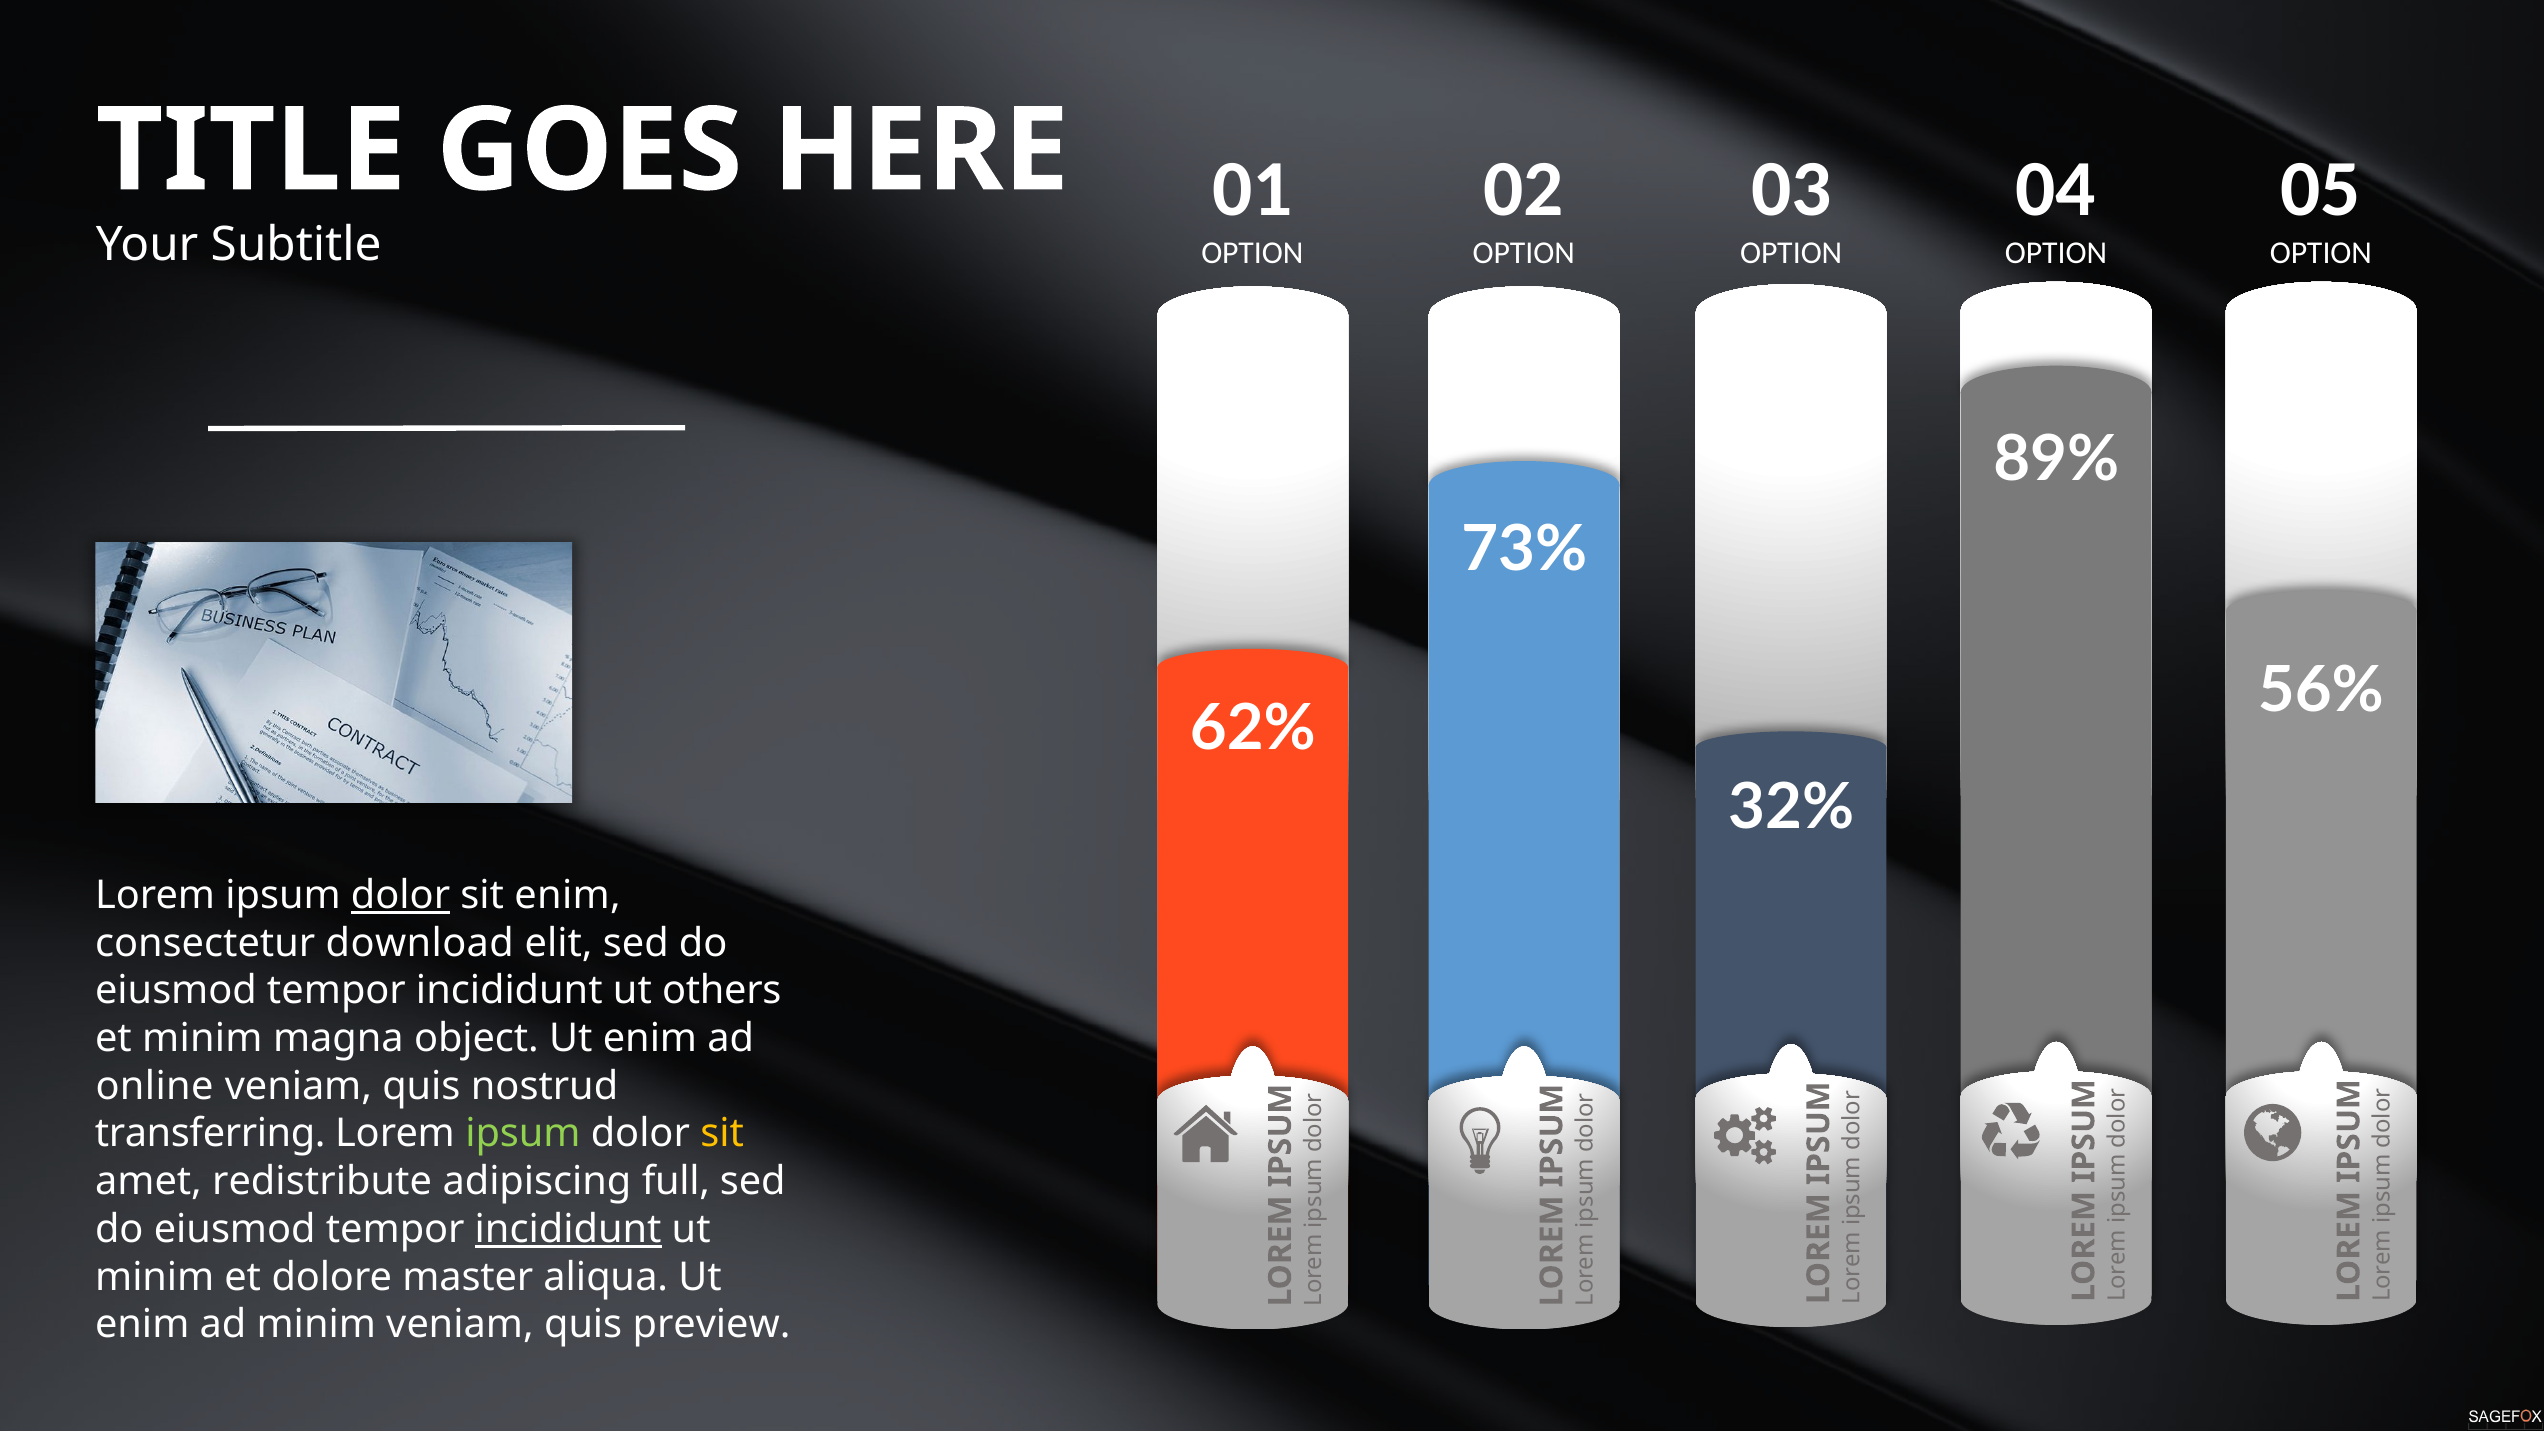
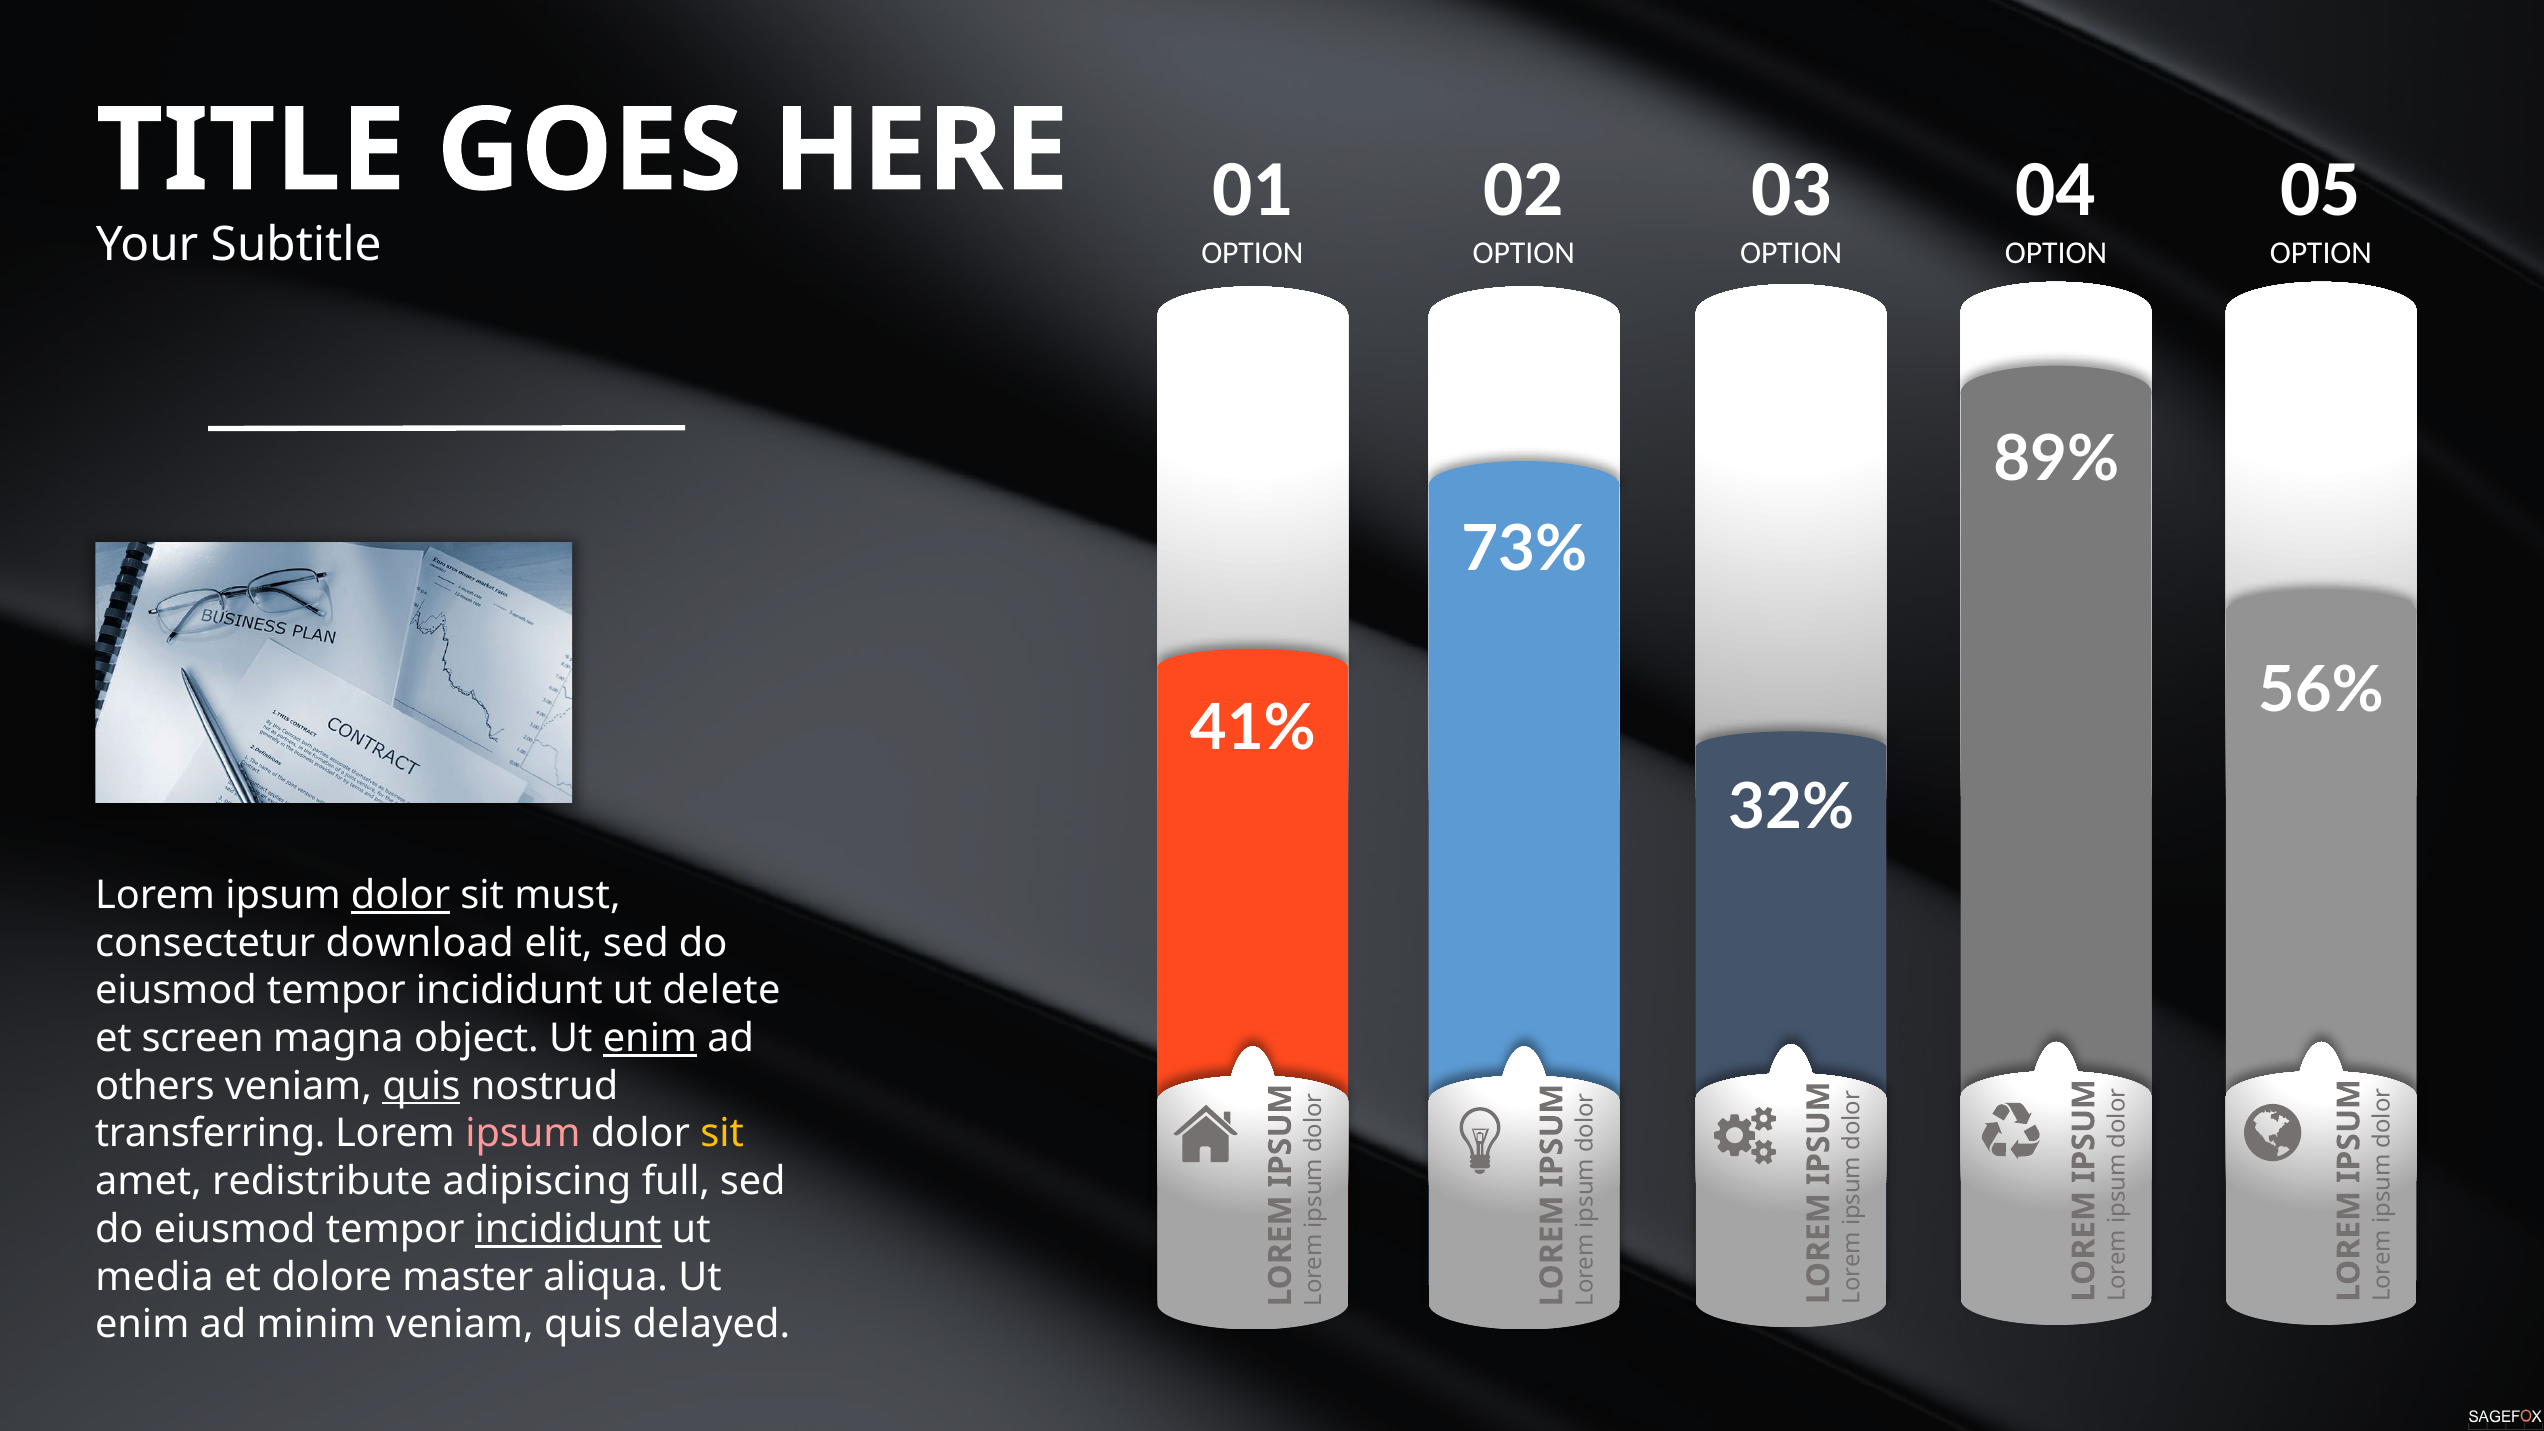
62%: 62% -> 41%
sit enim: enim -> must
others: others -> delete
et minim: minim -> screen
enim at (650, 1038) underline: none -> present
online: online -> others
quis at (421, 1086) underline: none -> present
ipsum at (523, 1134) colour: light green -> pink
minim at (155, 1277): minim -> media
preview: preview -> delayed
